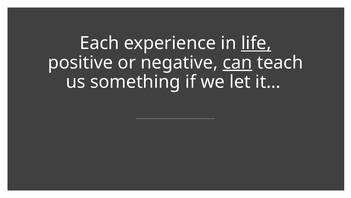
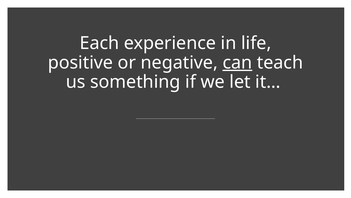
life underline: present -> none
